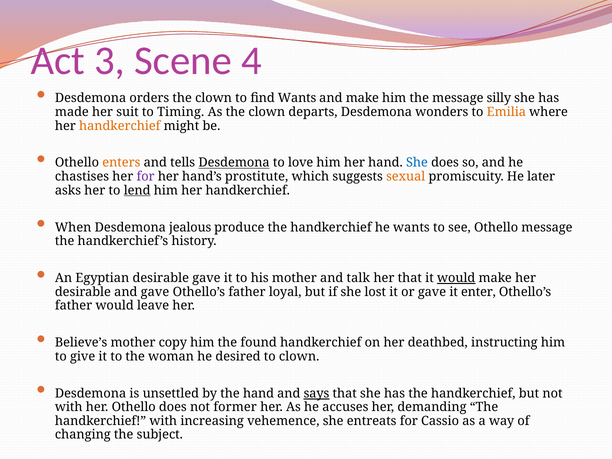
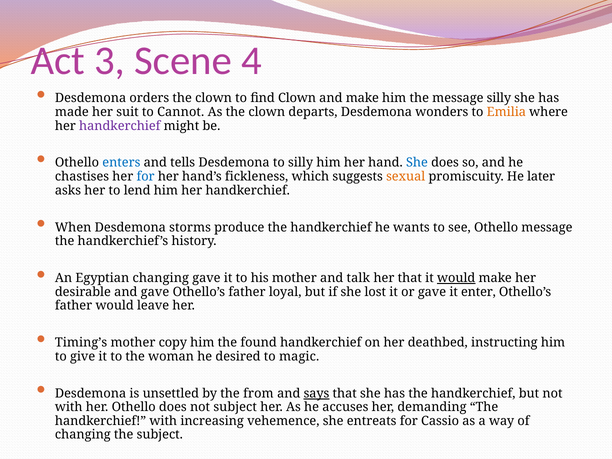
find Wants: Wants -> Clown
Timing: Timing -> Cannot
handkerchief at (120, 126) colour: orange -> purple
enters colour: orange -> blue
Desdemona at (234, 163) underline: present -> none
to love: love -> silly
for at (146, 177) colour: purple -> blue
prostitute: prostitute -> fickleness
lend underline: present -> none
jealous: jealous -> storms
Egyptian desirable: desirable -> changing
Believe’s: Believe’s -> Timing’s
to clown: clown -> magic
the hand: hand -> from
not former: former -> subject
